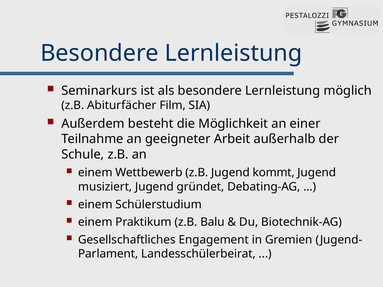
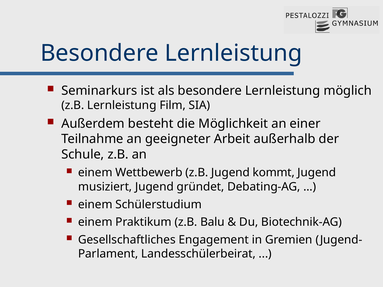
z.B Abiturfächer: Abiturfächer -> Lernleistung
